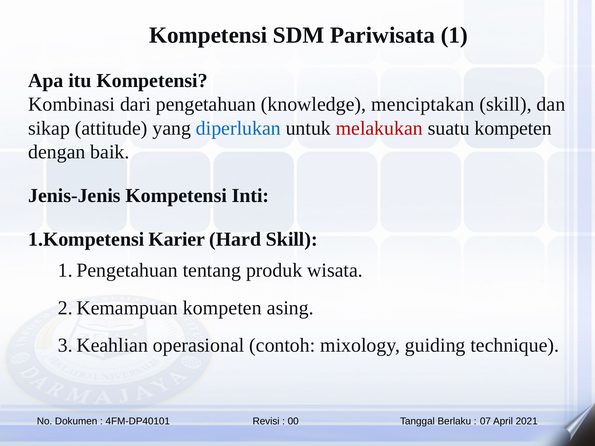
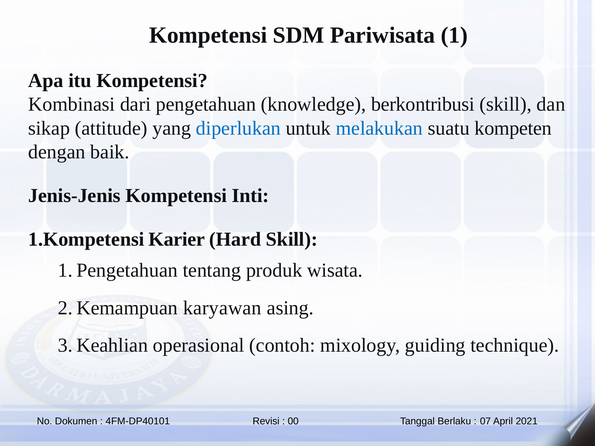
menciptakan: menciptakan -> berkontribusi
melakukan colour: red -> blue
kompeten at (222, 308): kompeten -> karyawan
